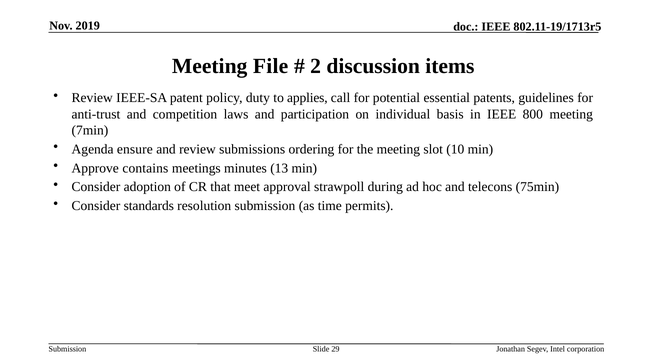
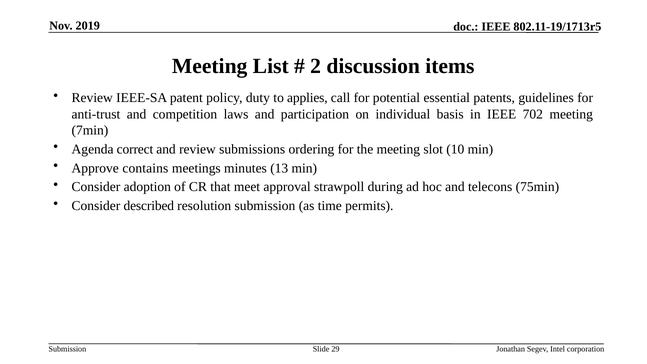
File: File -> List
800: 800 -> 702
ensure: ensure -> correct
standards: standards -> described
